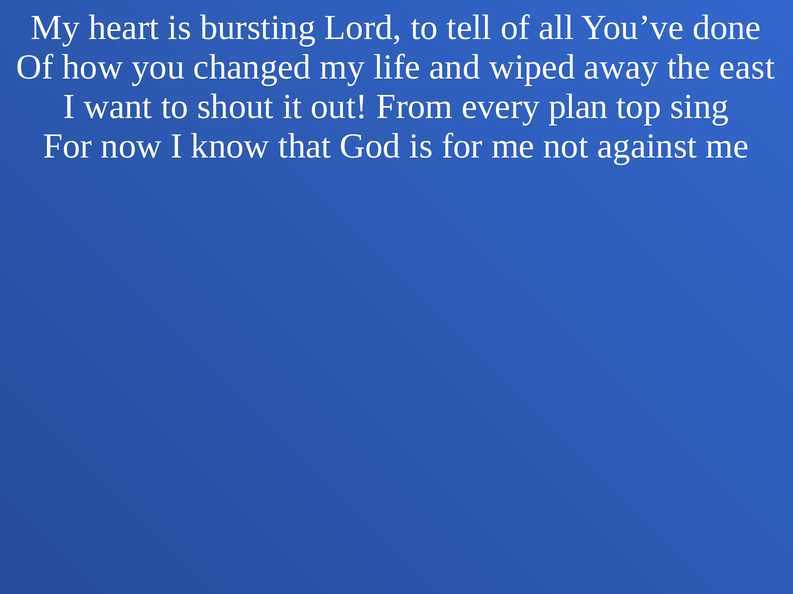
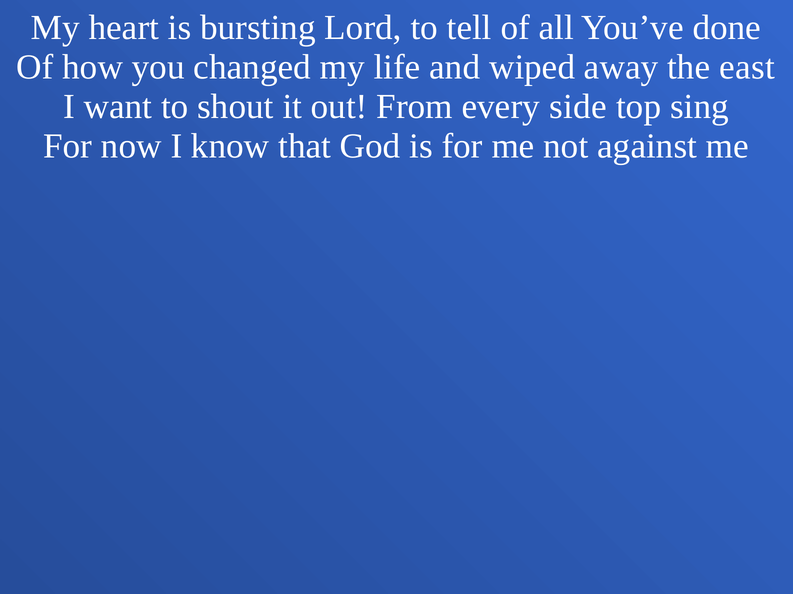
plan: plan -> side
